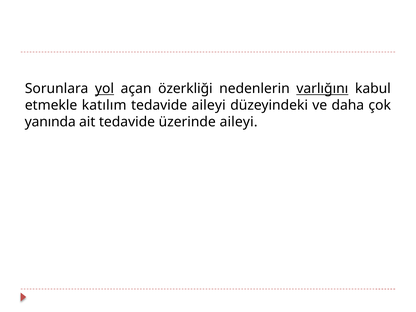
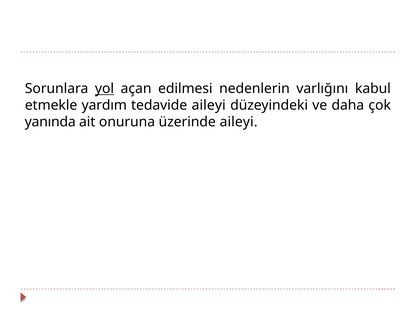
özerkliği: özerkliği -> edilmesi
varlığını underline: present -> none
katılım: katılım -> yardım
ait tedavide: tedavide -> onuruna
